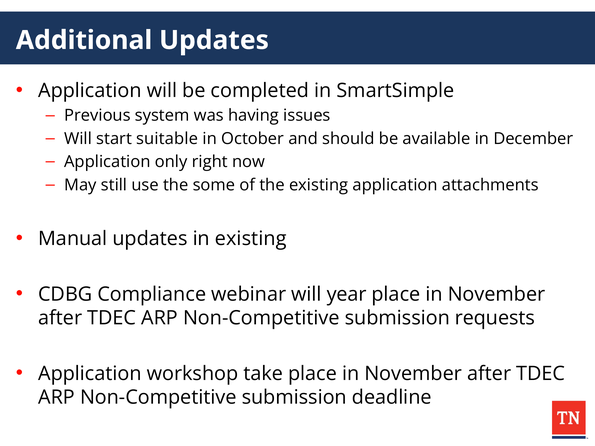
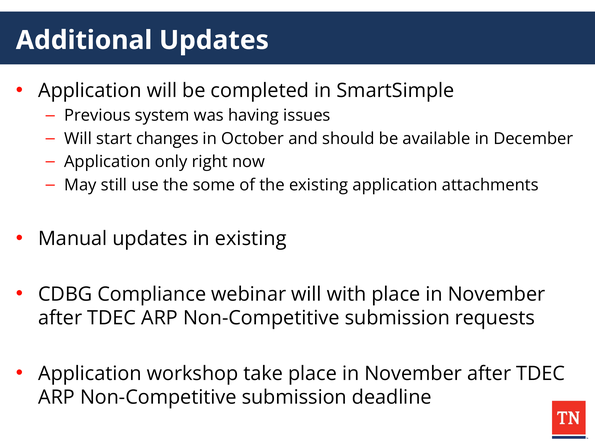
suitable: suitable -> changes
year: year -> with
